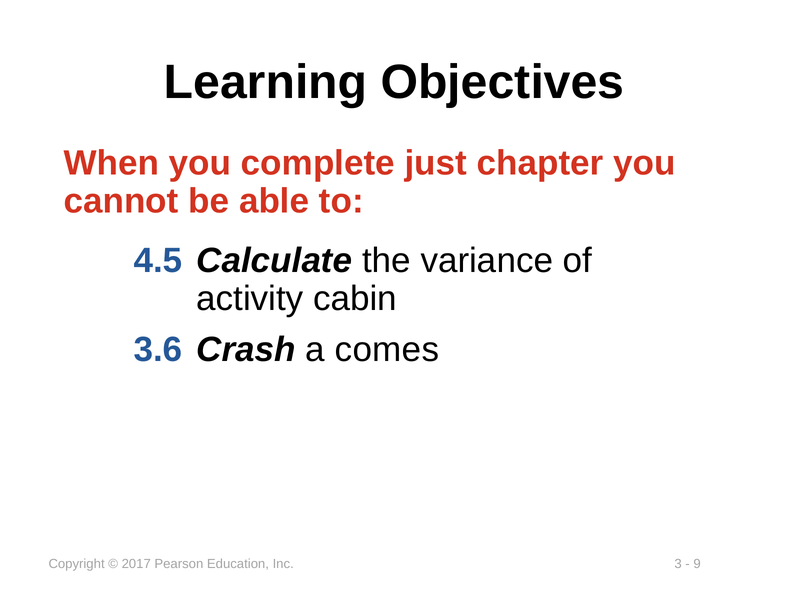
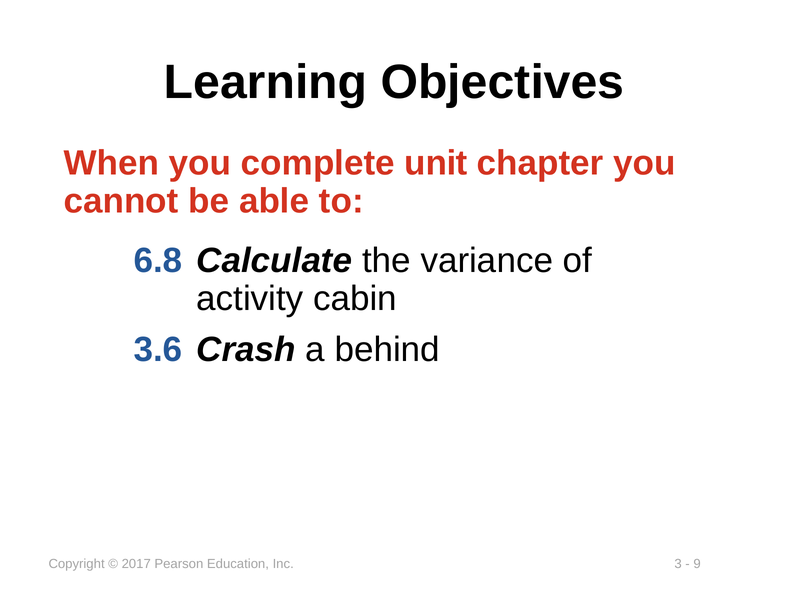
just: just -> unit
4.5: 4.5 -> 6.8
comes: comes -> behind
